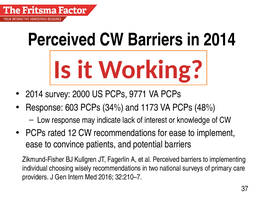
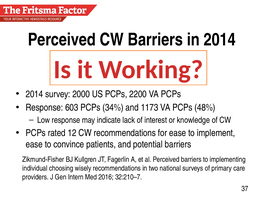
9771: 9771 -> 2200
